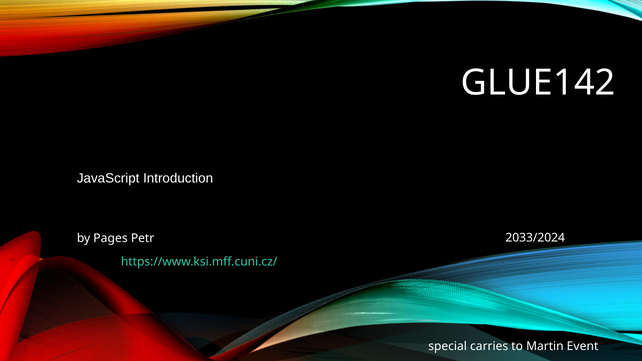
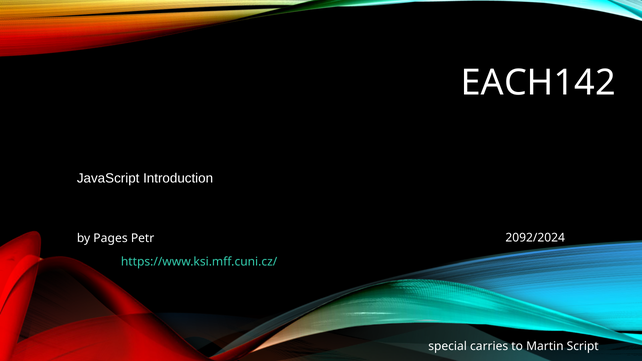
GLUE142: GLUE142 -> EACH142
2033/2024: 2033/2024 -> 2092/2024
Event: Event -> Script
